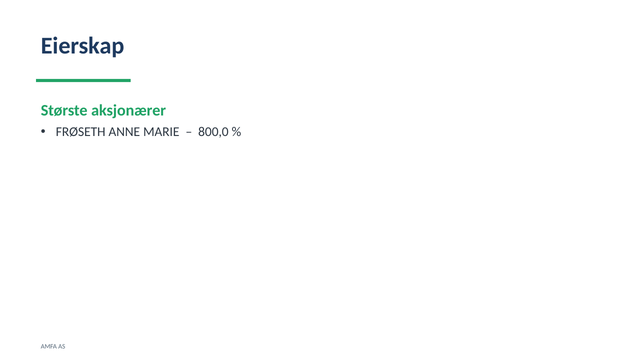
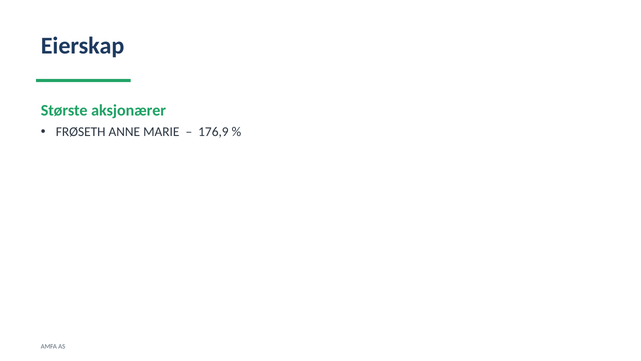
800,0: 800,0 -> 176,9
